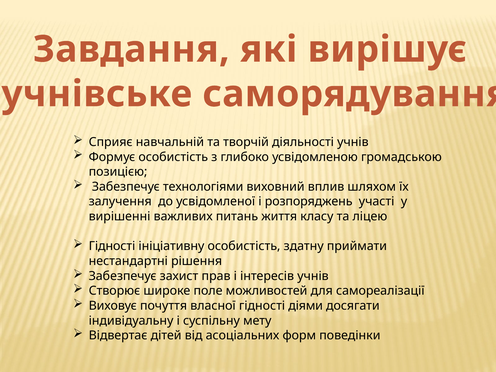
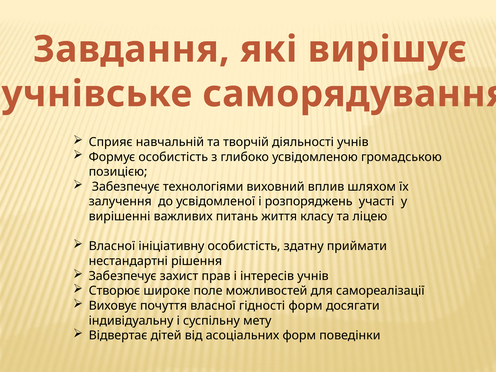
Гідності at (112, 246): Гідності -> Власної
гідності діями: діями -> форм
